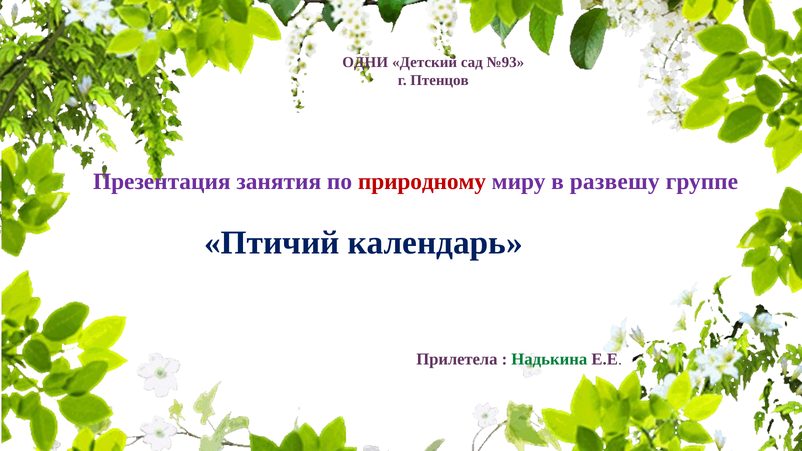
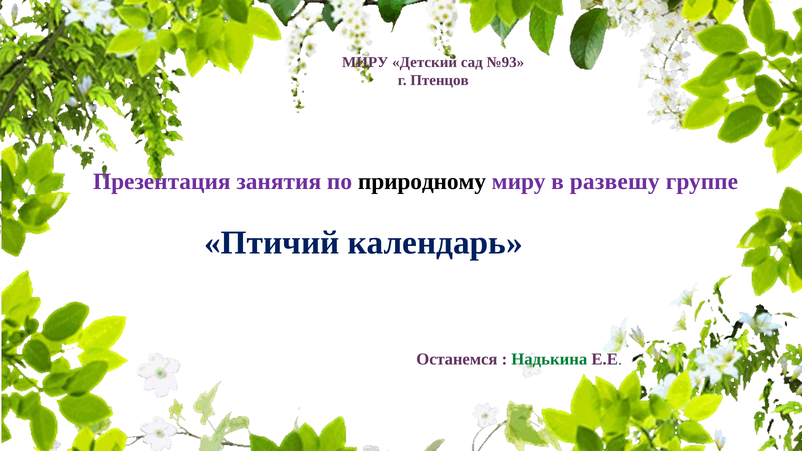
ОДНИ at (365, 62): ОДНИ -> МИРУ
природному colour: red -> black
Прилетела: Прилетела -> Останемся
